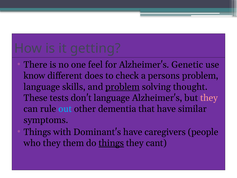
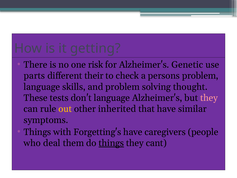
feel: feel -> risk
know: know -> parts
does: does -> their
problem at (123, 87) underline: present -> none
out colour: light blue -> yellow
dementia: dementia -> inherited
Dominant's: Dominant's -> Forgetting's
who they: they -> deal
